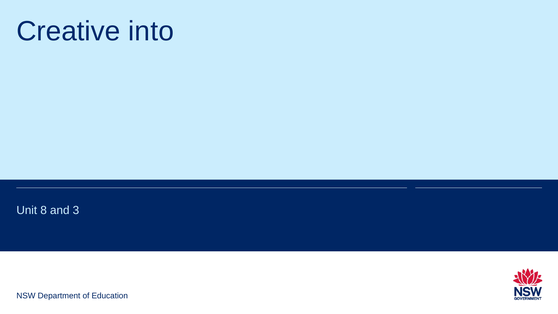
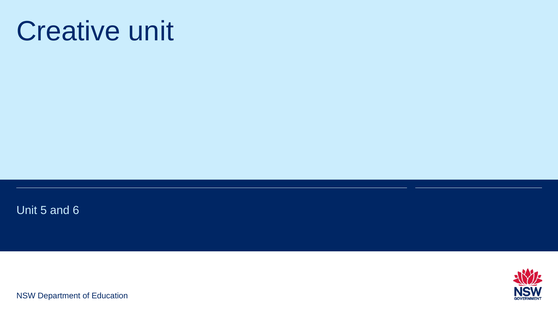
Creative into: into -> unit
8: 8 -> 5
3: 3 -> 6
